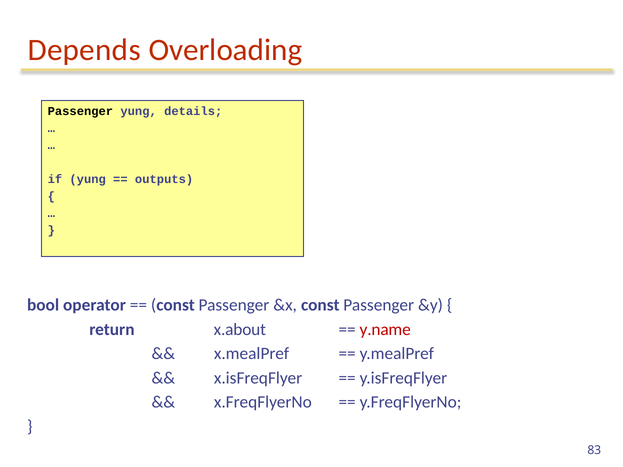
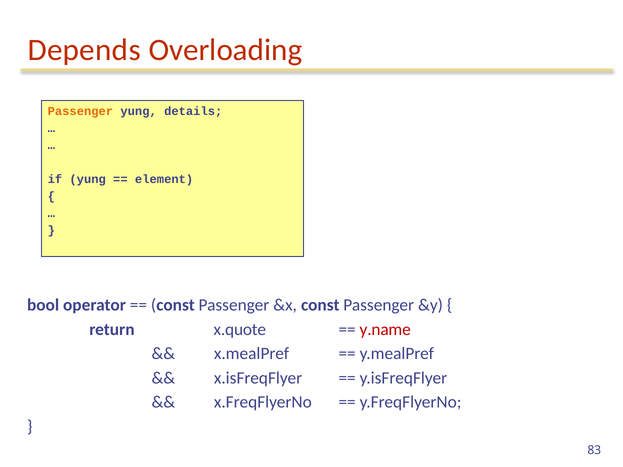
Passenger at (80, 112) colour: black -> orange
outputs: outputs -> element
x.about: x.about -> x.quote
